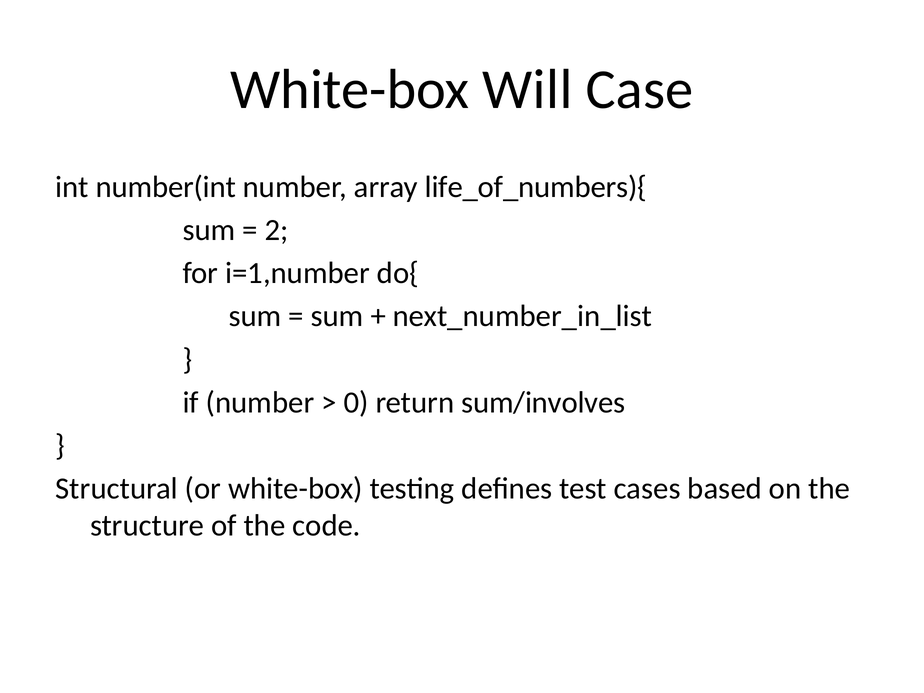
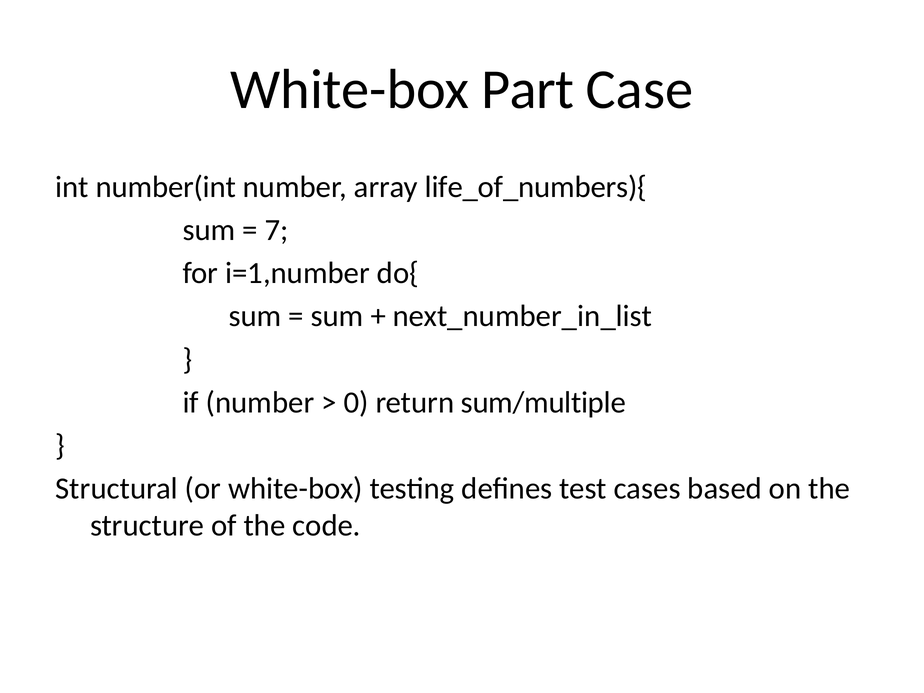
Will: Will -> Part
2: 2 -> 7
sum/involves: sum/involves -> sum/multiple
